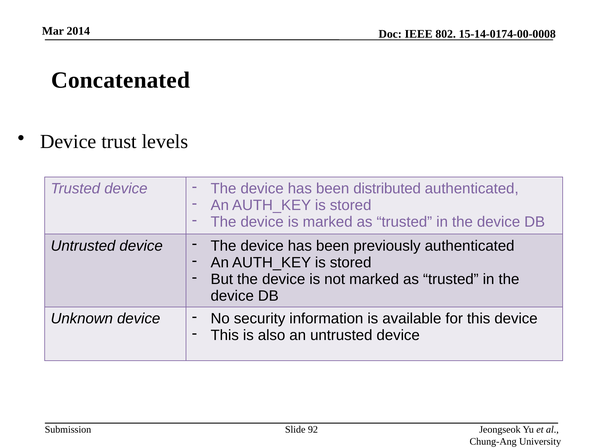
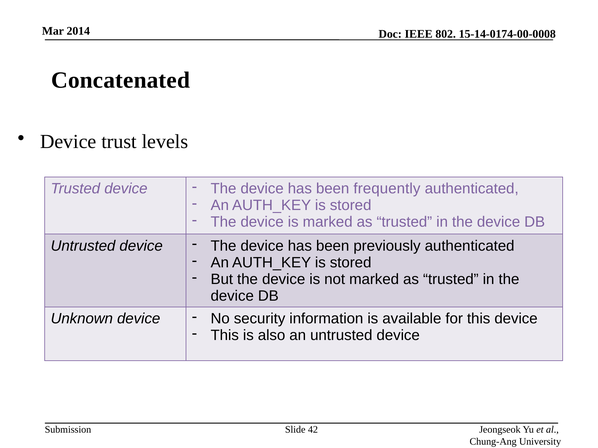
distributed: distributed -> frequently
92: 92 -> 42
